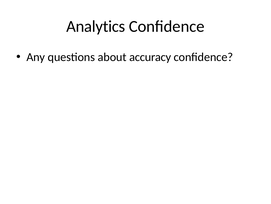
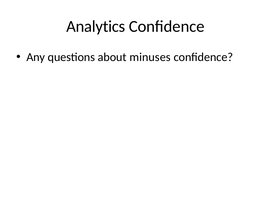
accuracy: accuracy -> minuses
